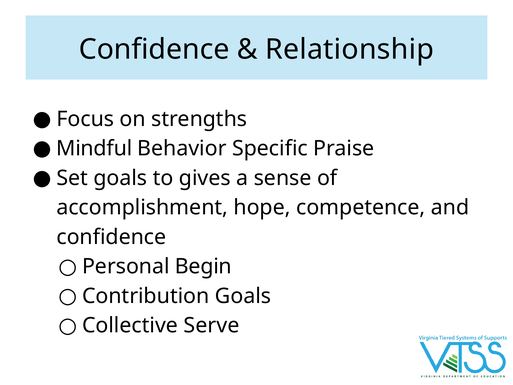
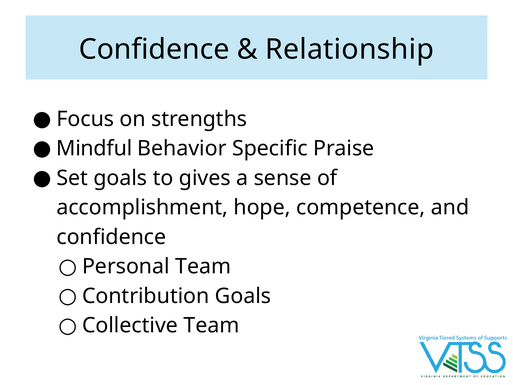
Personal Begin: Begin -> Team
Collective Serve: Serve -> Team
